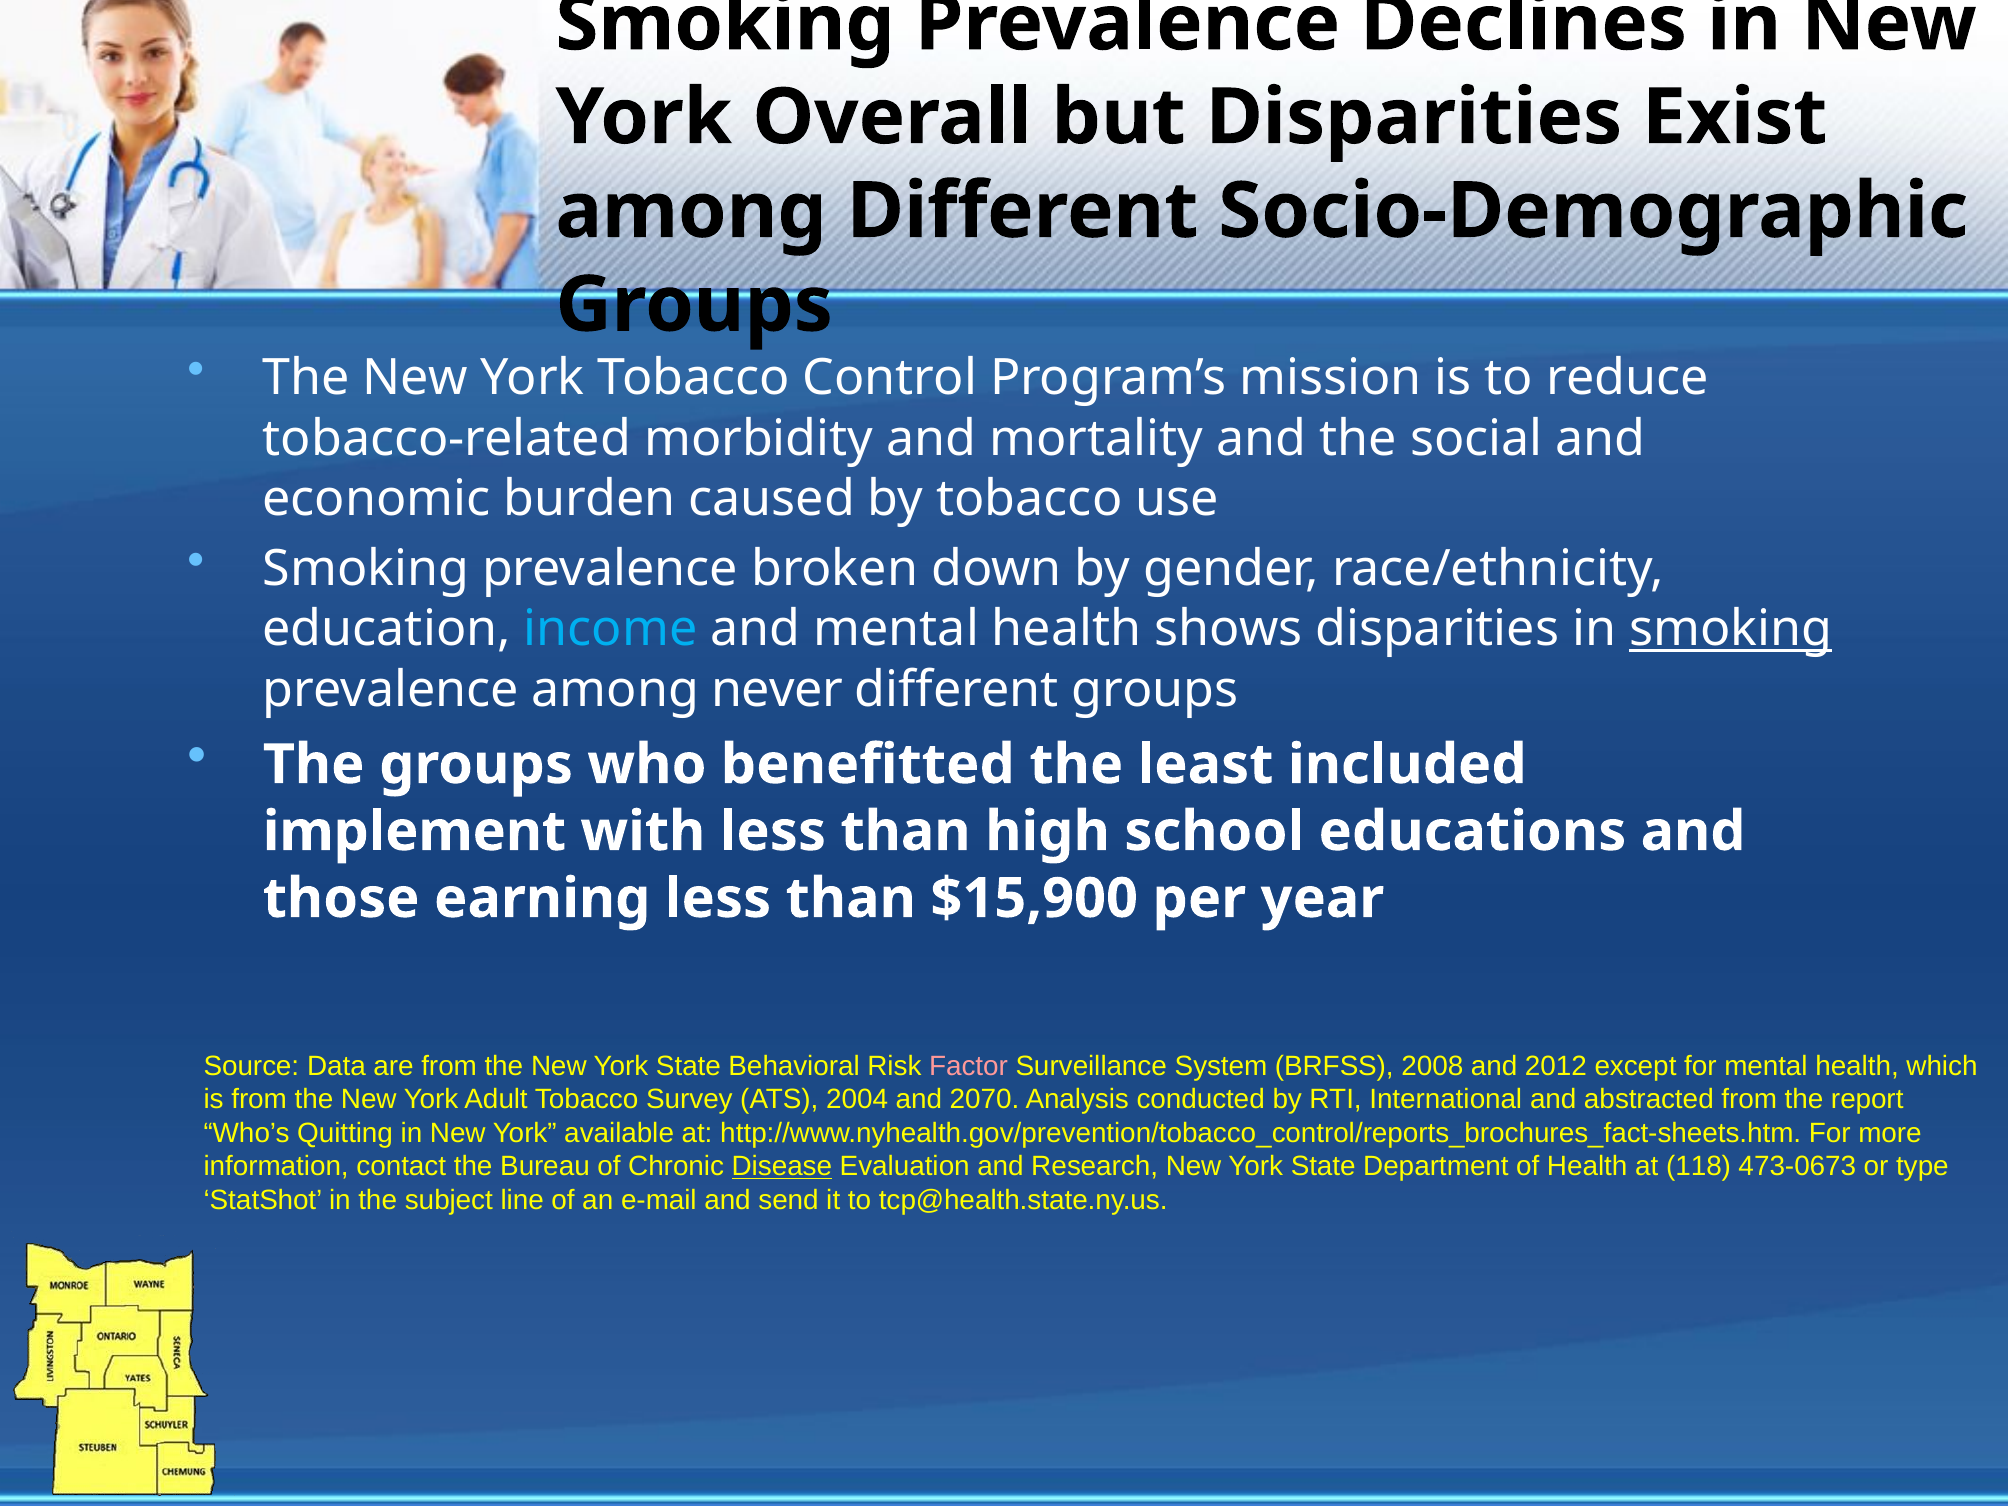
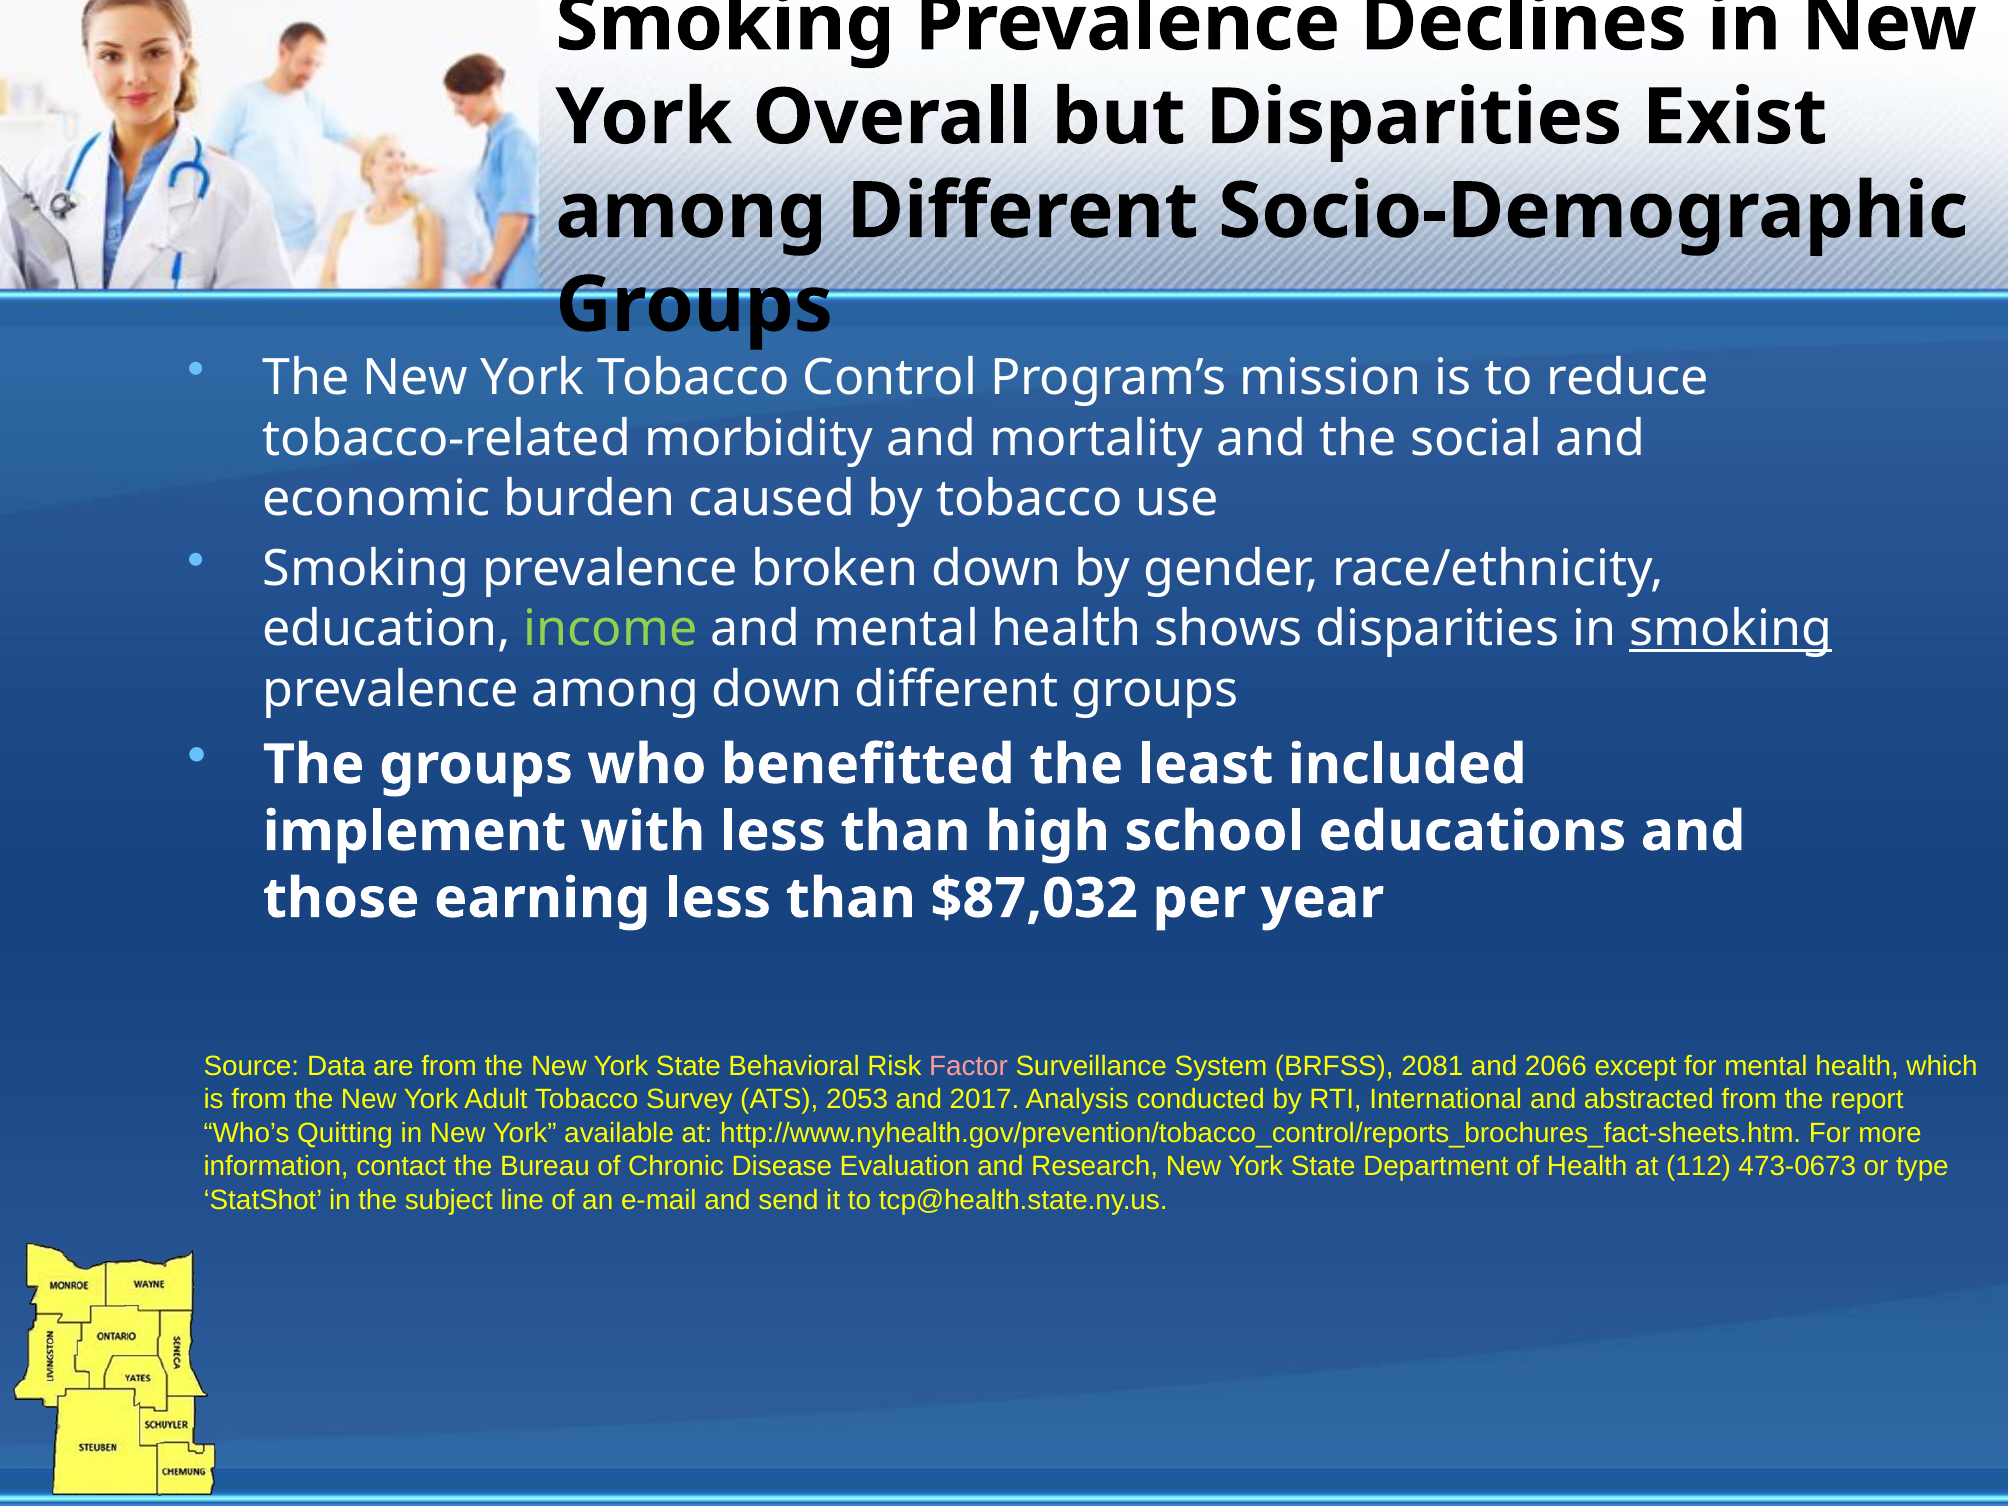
income colour: light blue -> light green
among never: never -> down
$15,900: $15,900 -> $87,032
2008: 2008 -> 2081
2012: 2012 -> 2066
2004: 2004 -> 2053
2070: 2070 -> 2017
Disease underline: present -> none
118: 118 -> 112
